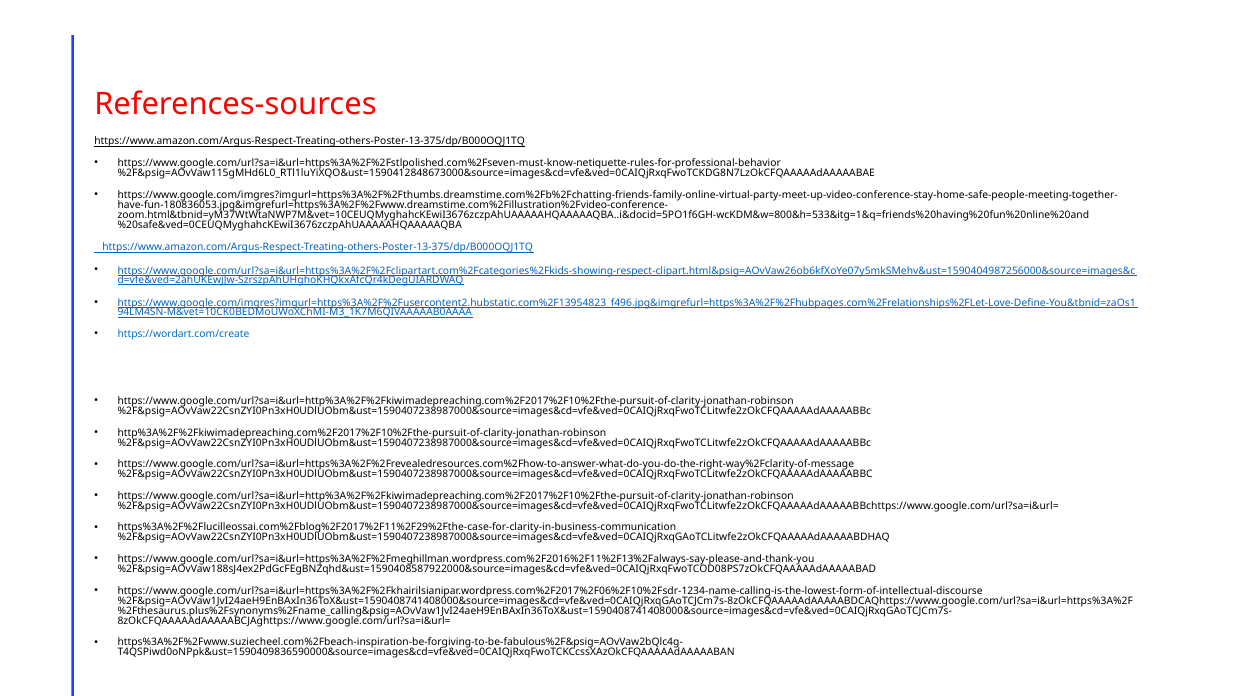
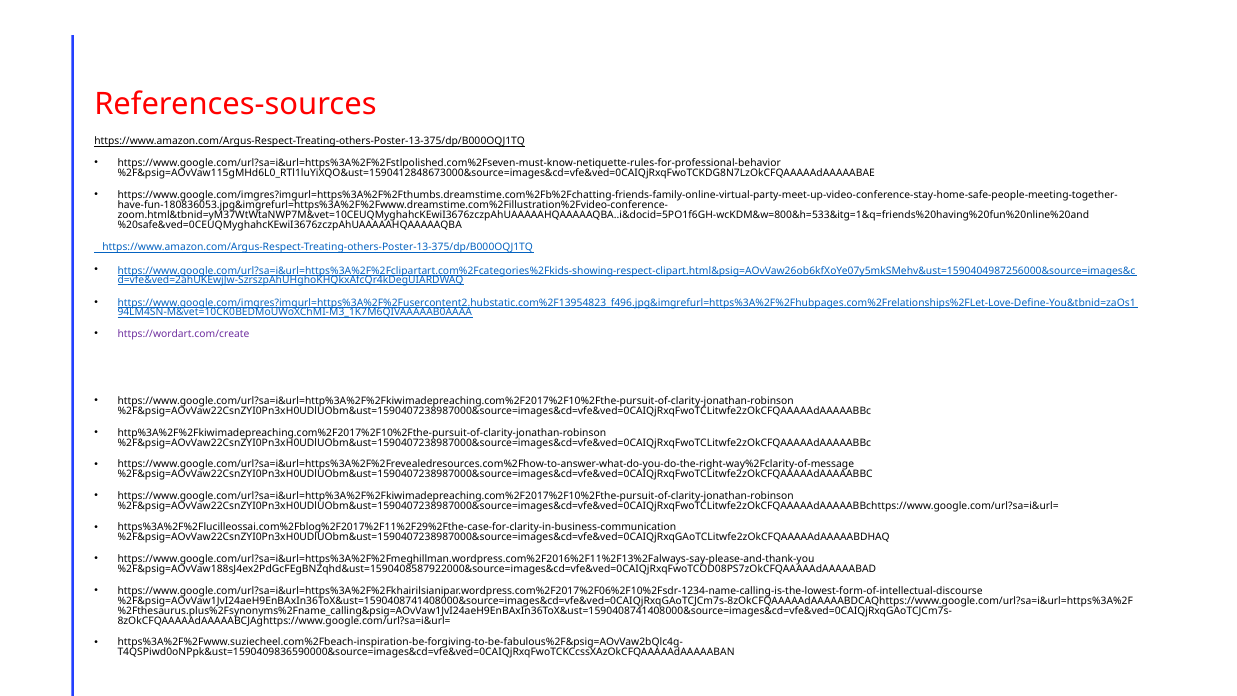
https://wordart.com/create colour: blue -> purple
